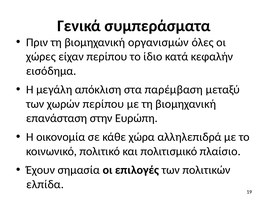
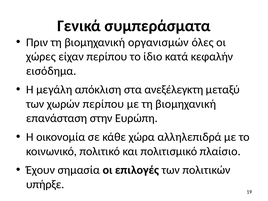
παρέμβαση: παρέμβαση -> ανεξέλεγκτη
ελπίδα: ελπίδα -> υπήρξε
